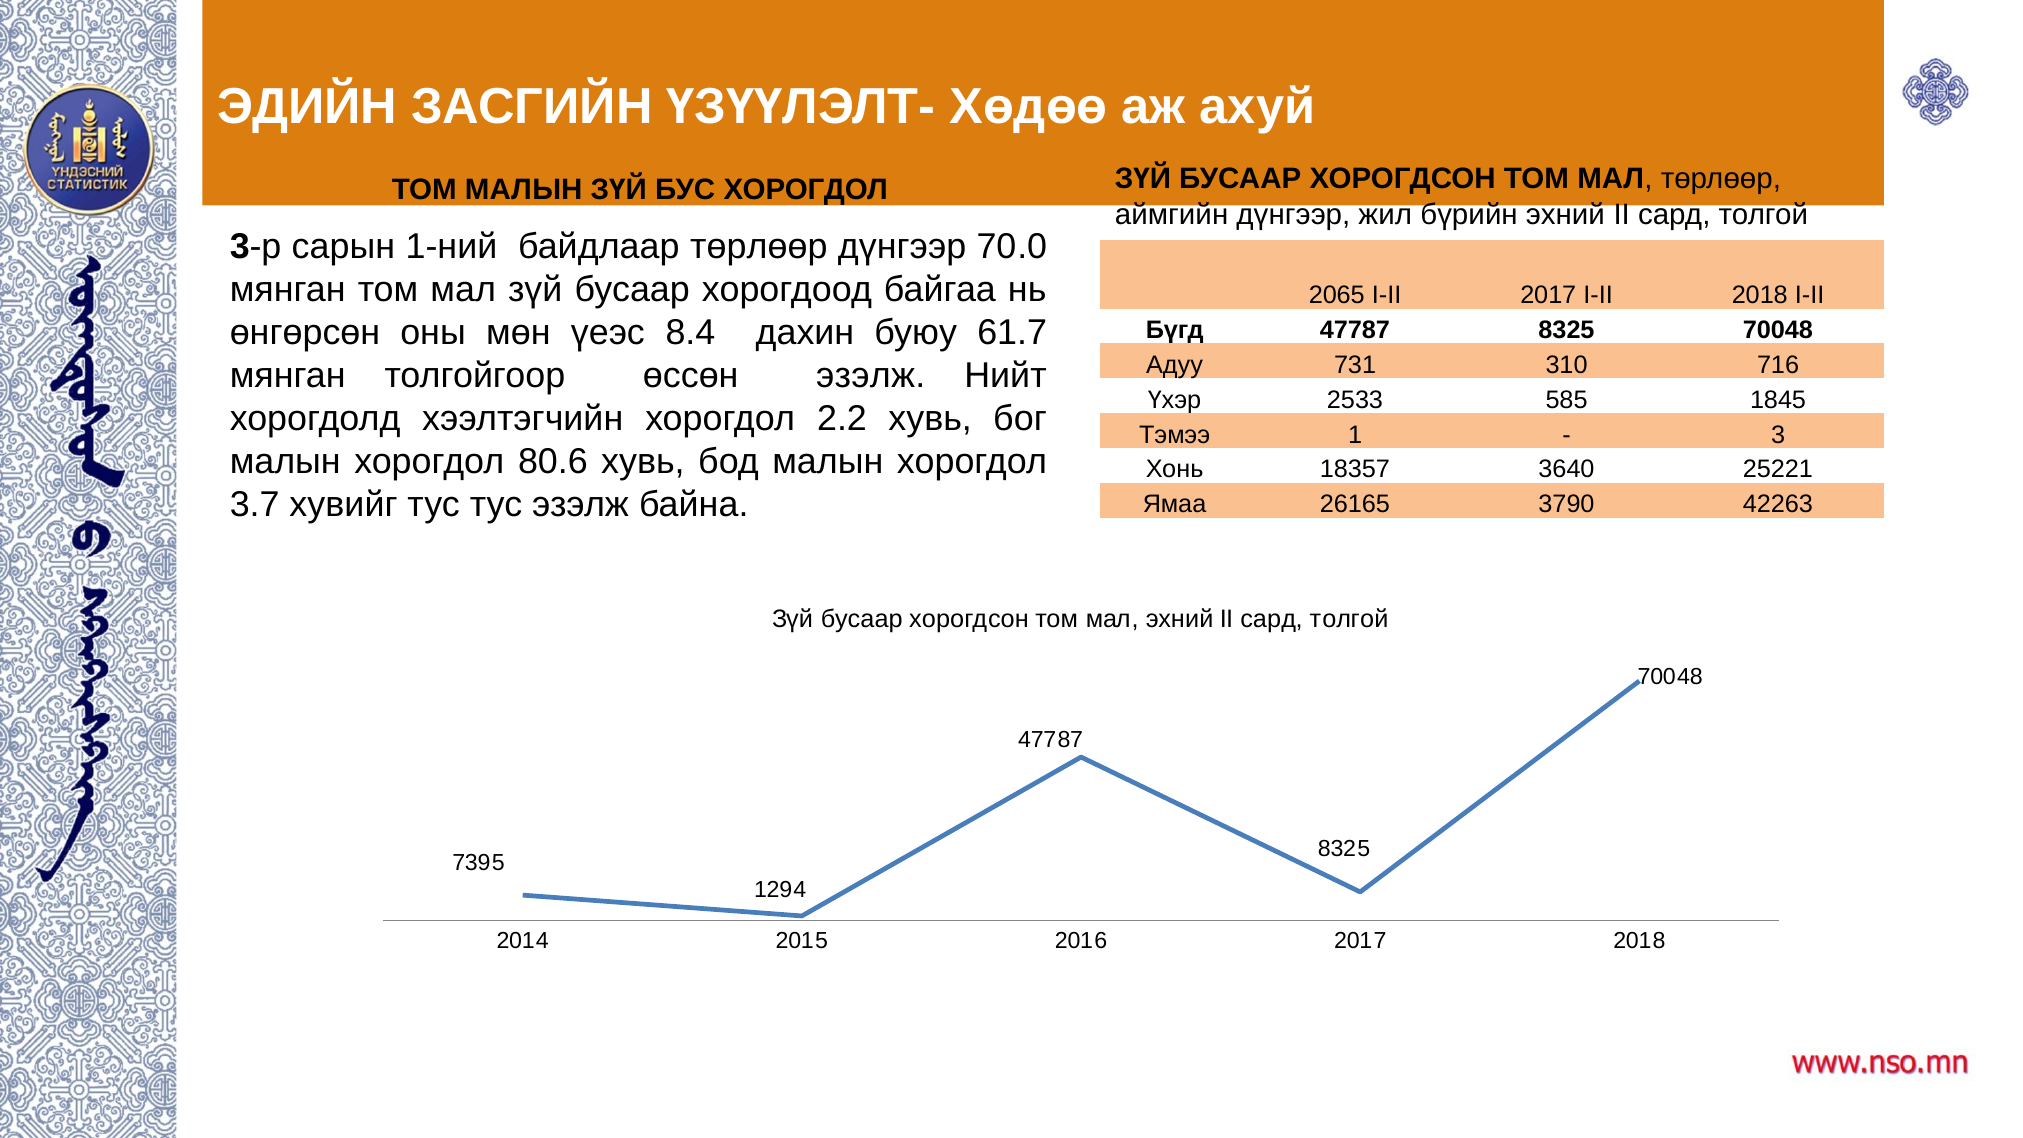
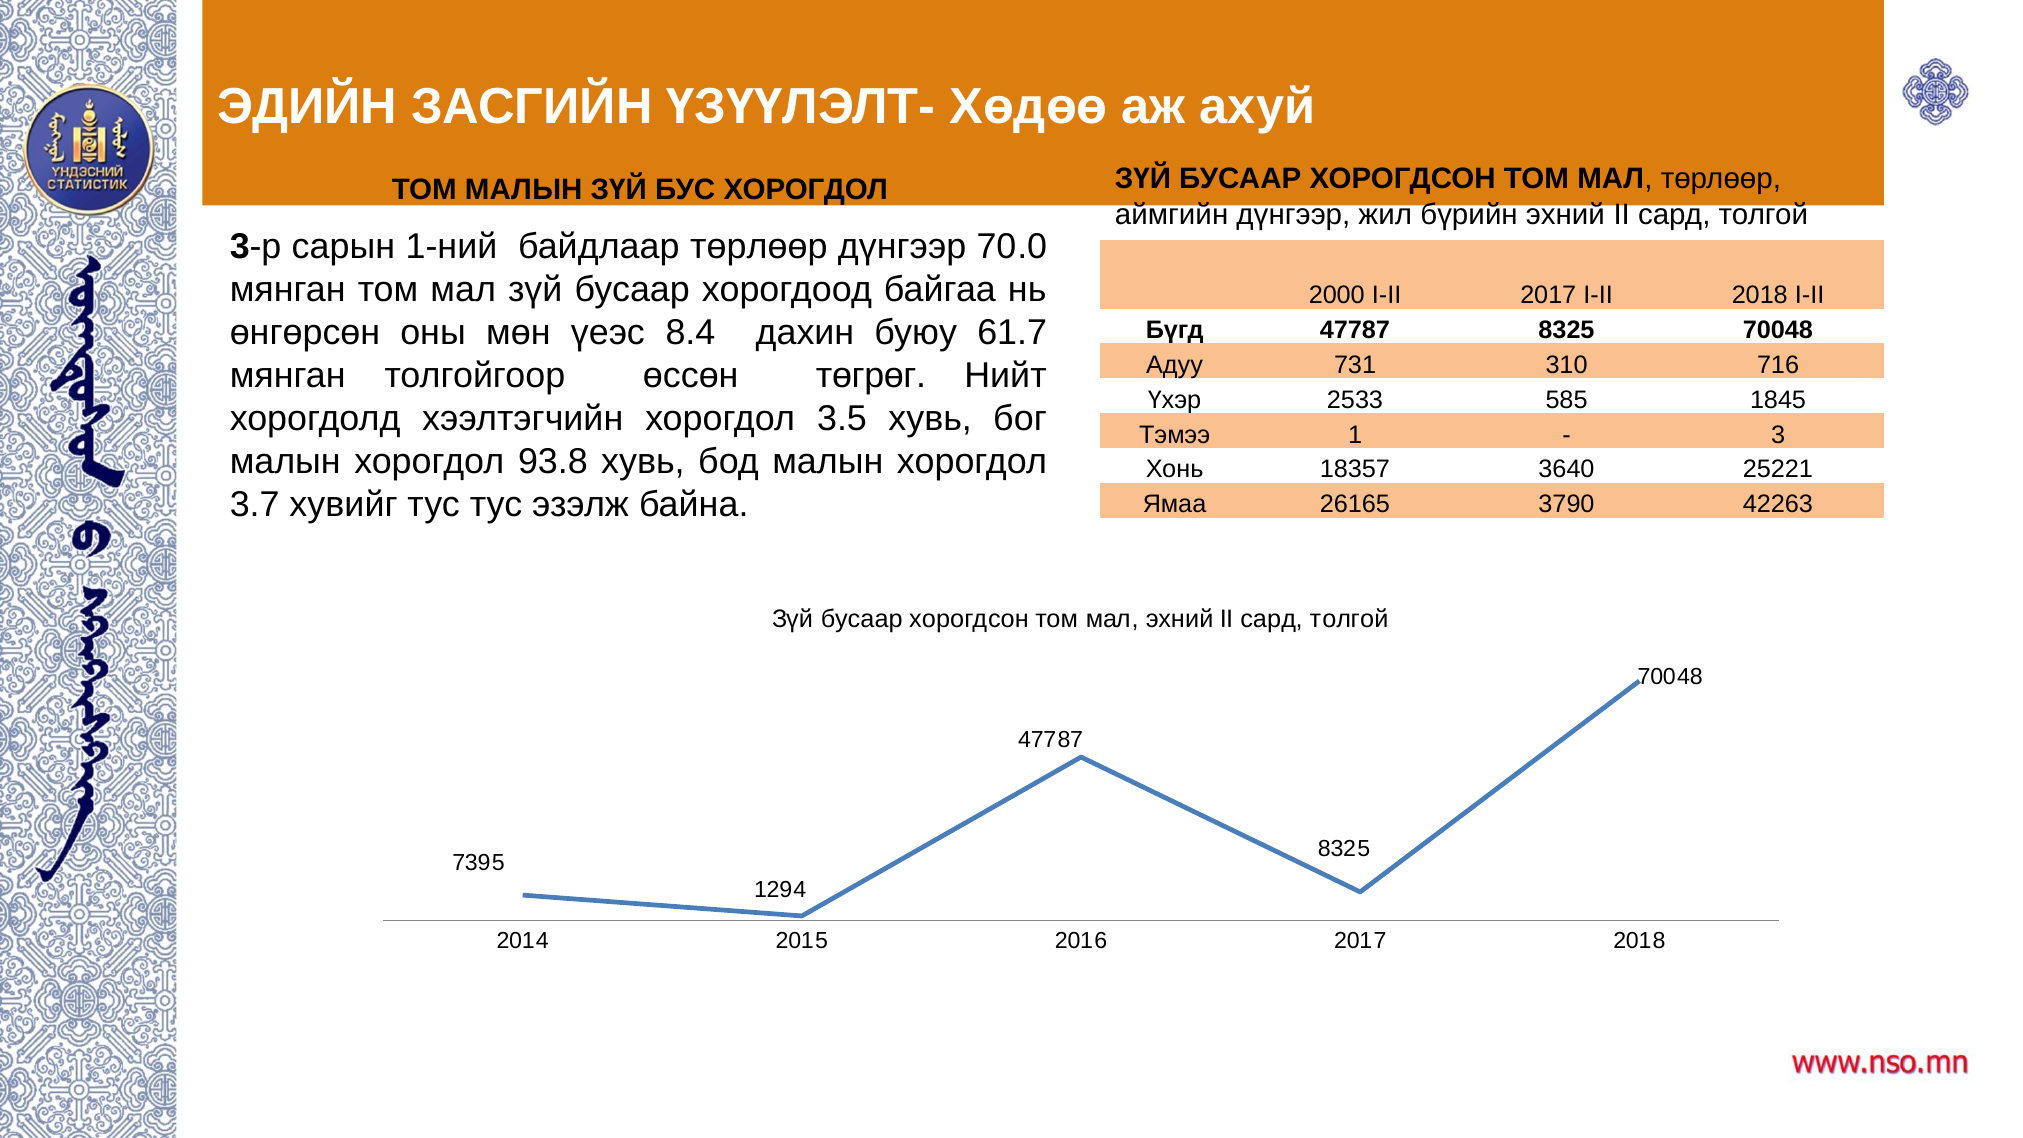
2065: 2065 -> 2000
өссөн эзэлж: эзэлж -> төгрөг
2.2: 2.2 -> 3.5
80.6: 80.6 -> 93.8
